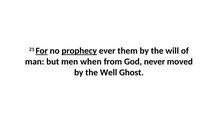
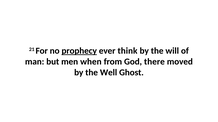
For underline: present -> none
them: them -> think
never: never -> there
